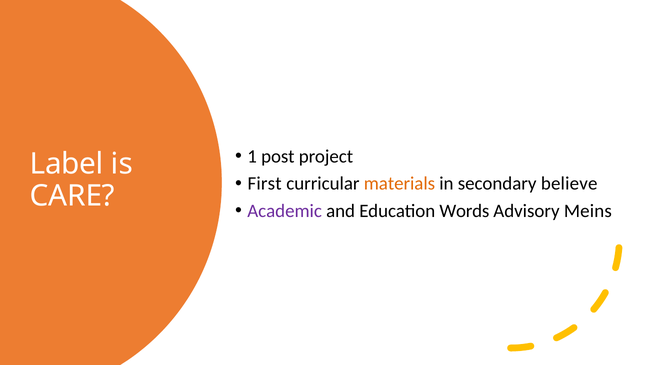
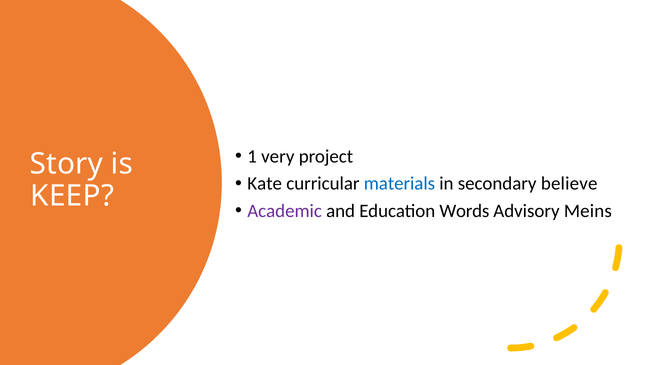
post: post -> very
Label: Label -> Story
First: First -> Kate
materials colour: orange -> blue
CARE: CARE -> KEEP
